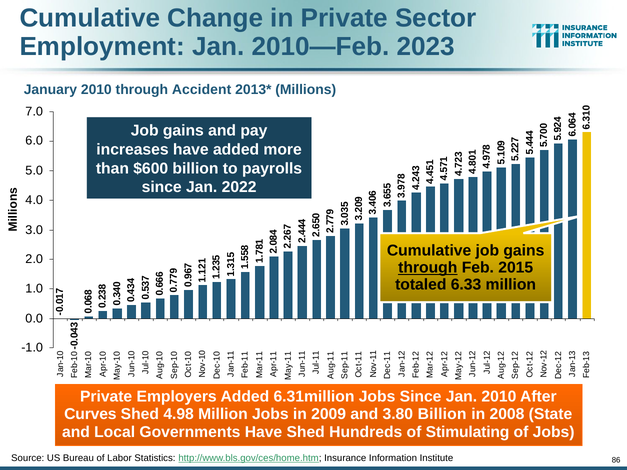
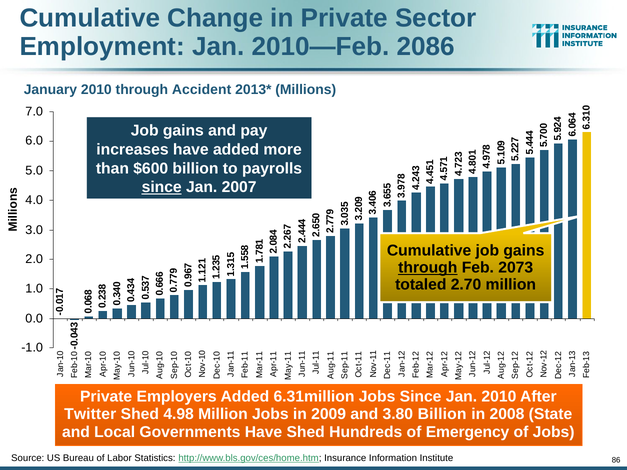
2023: 2023 -> 2086
since at (162, 187) underline: none -> present
2022: 2022 -> 2007
2015: 2015 -> 2073
6.33: 6.33 -> 2.70
Curves: Curves -> Twitter
Stimulating: Stimulating -> Emergency
